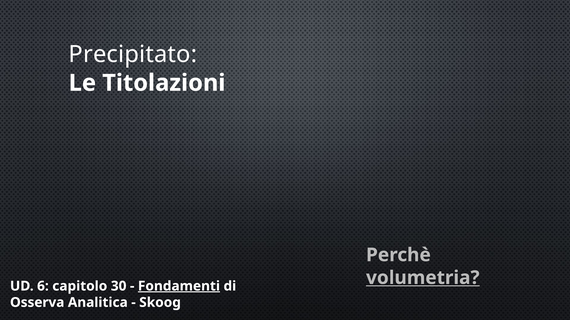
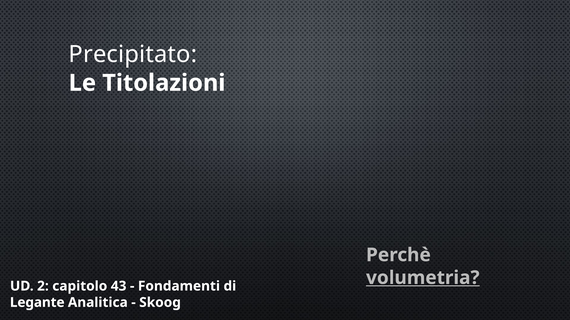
6: 6 -> 2
30: 30 -> 43
Fondamenti underline: present -> none
Osserva: Osserva -> Legante
